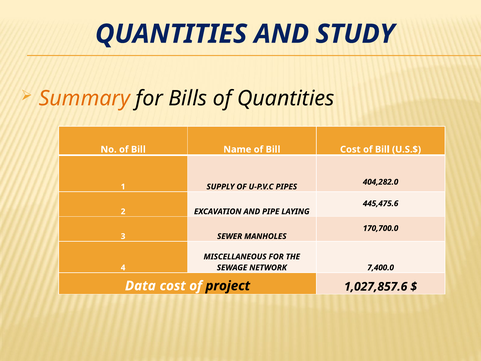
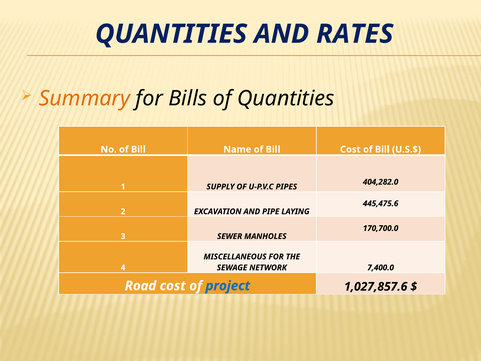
STUDY: STUDY -> RATES
Data: Data -> Road
project colour: black -> blue
